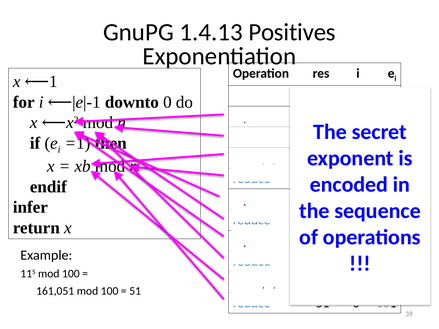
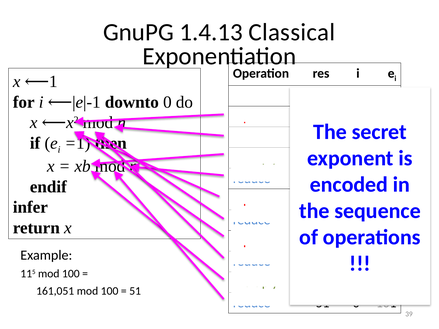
Positives: Positives -> Classical
